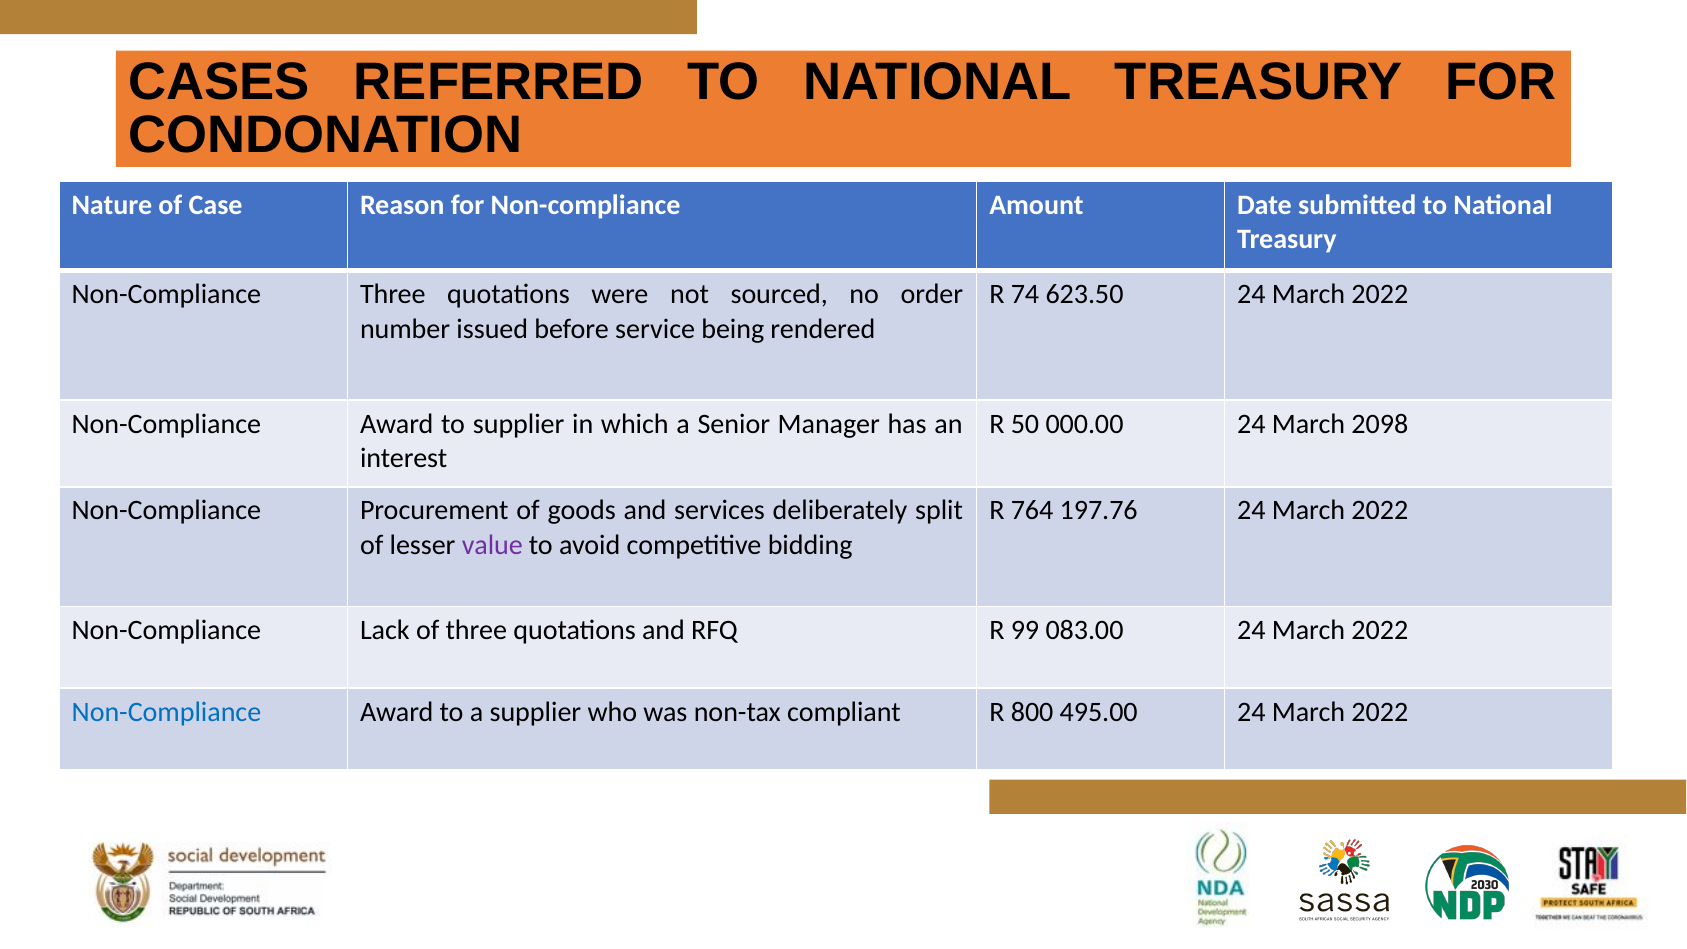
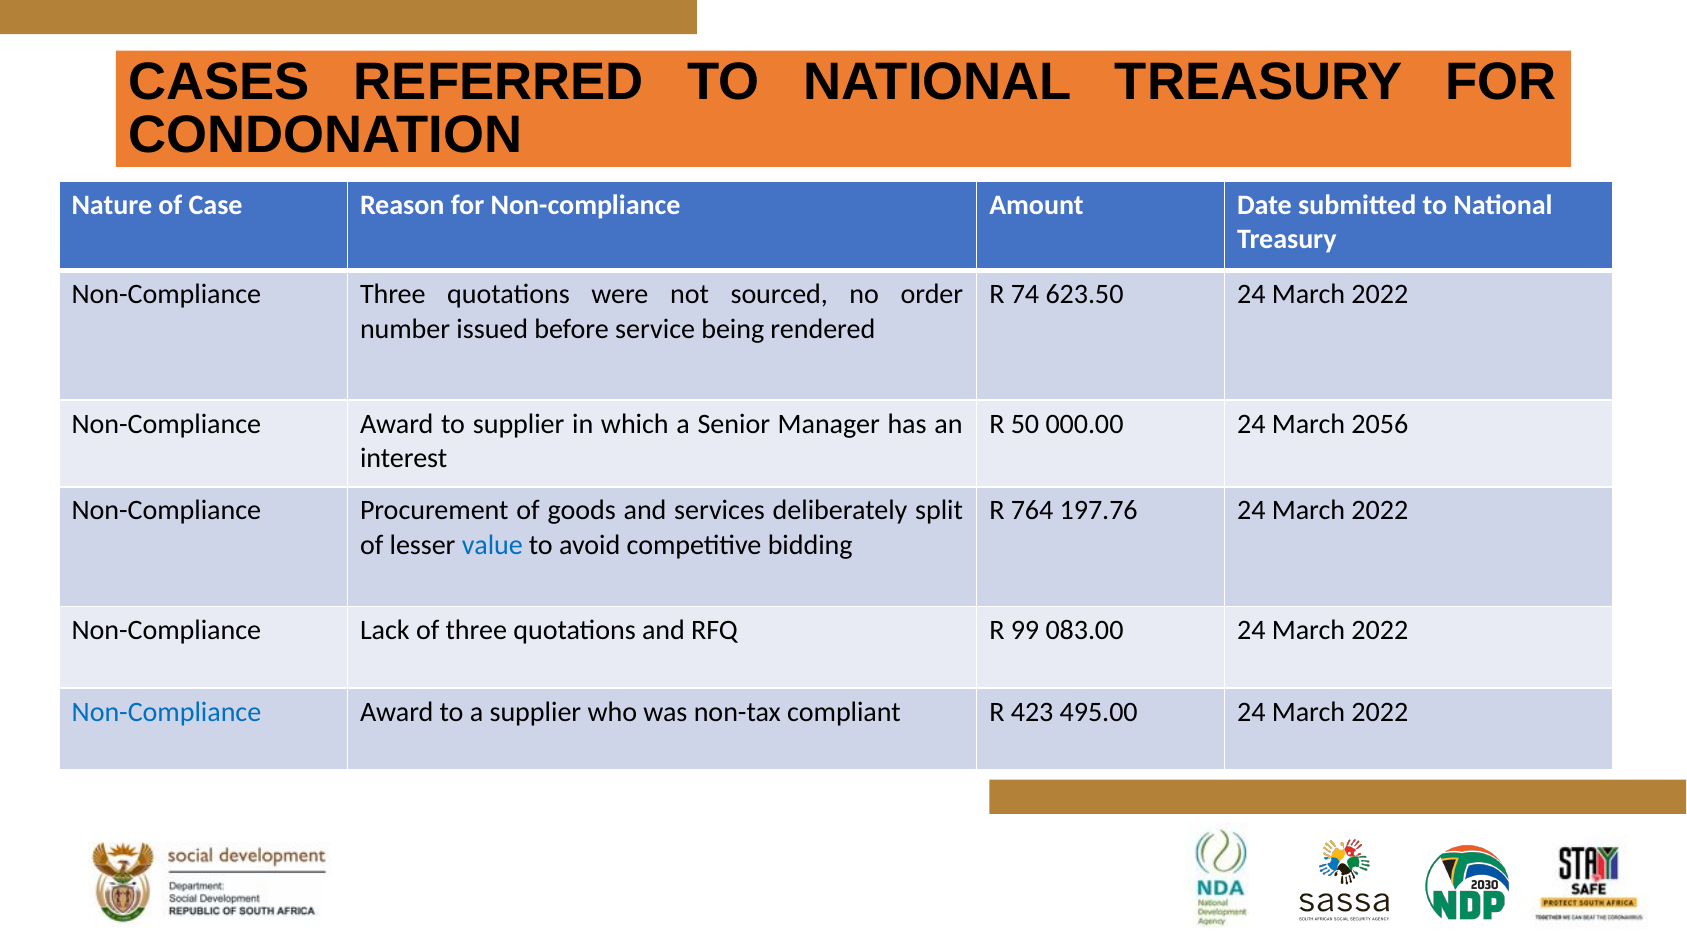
2098: 2098 -> 2056
value colour: purple -> blue
800: 800 -> 423
